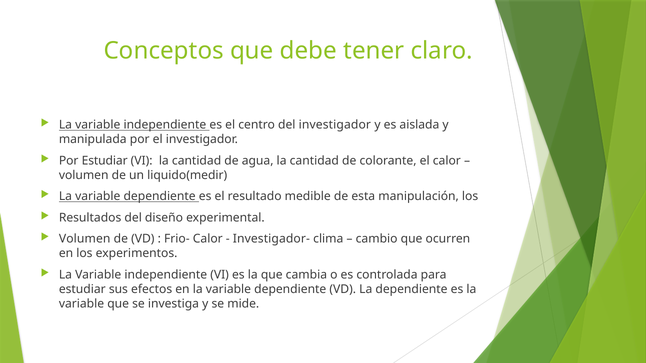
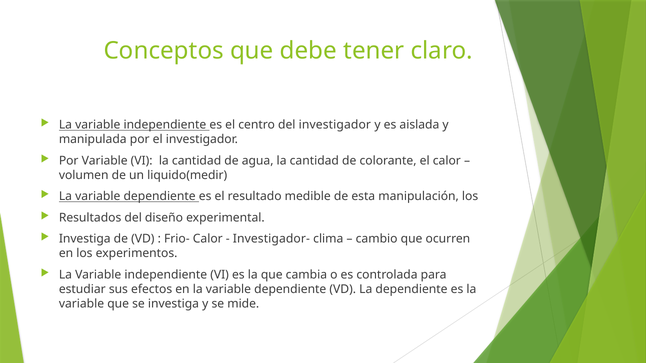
Por Estudiar: Estudiar -> Variable
Volumen at (85, 239): Volumen -> Investiga
